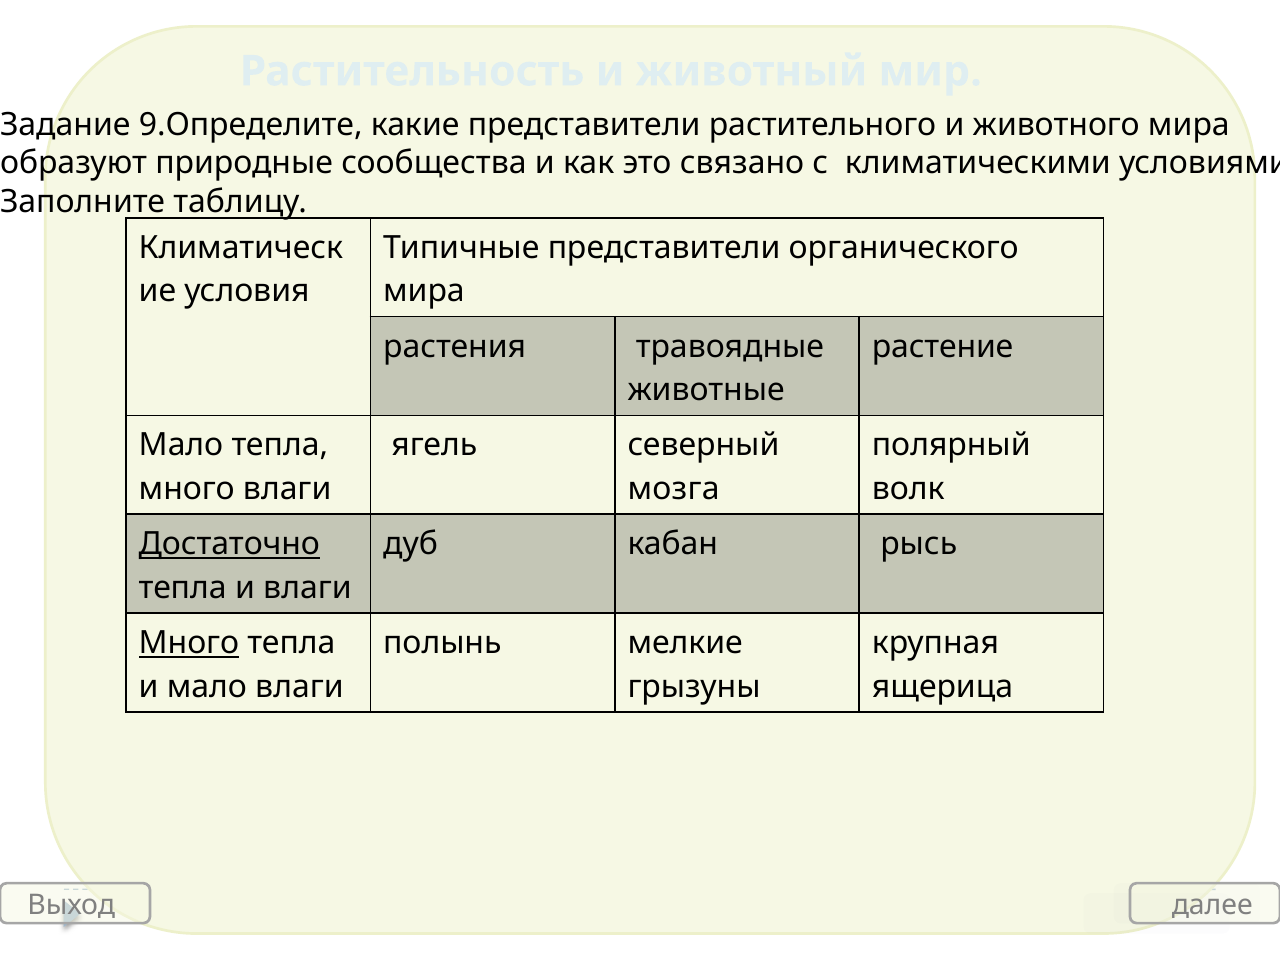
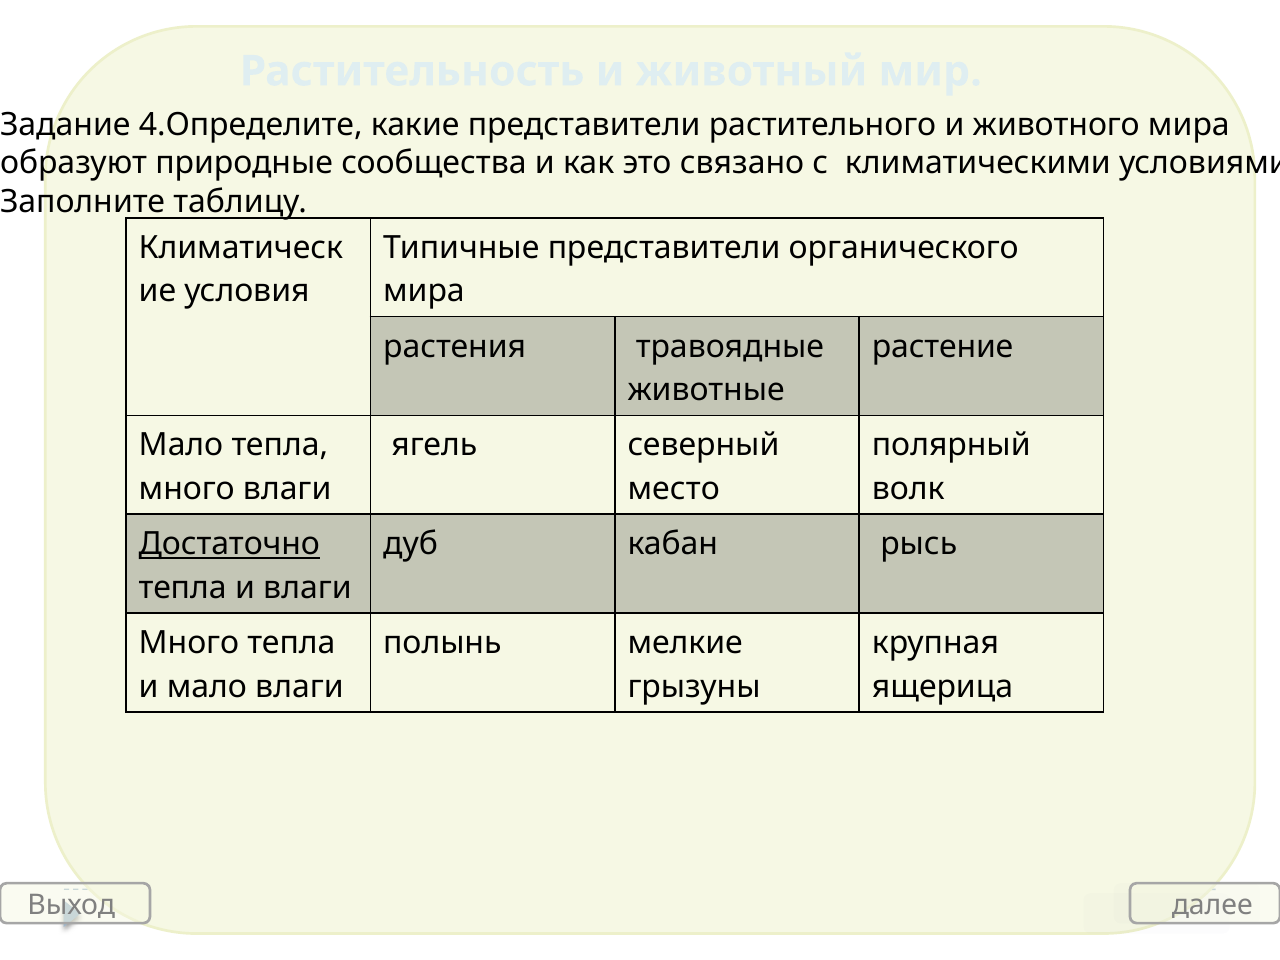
9.Определите: 9.Определите -> 4.Определите
мозга: мозга -> место
Много at (189, 643) underline: present -> none
